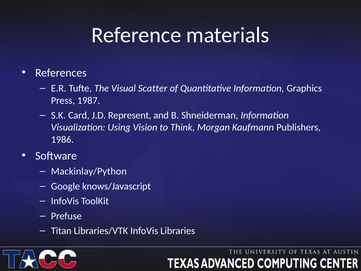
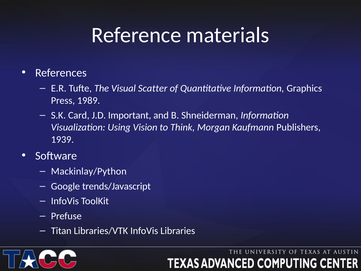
1987: 1987 -> 1989
Represent: Represent -> Important
1986: 1986 -> 1939
knows/Javascript: knows/Javascript -> trends/Javascript
